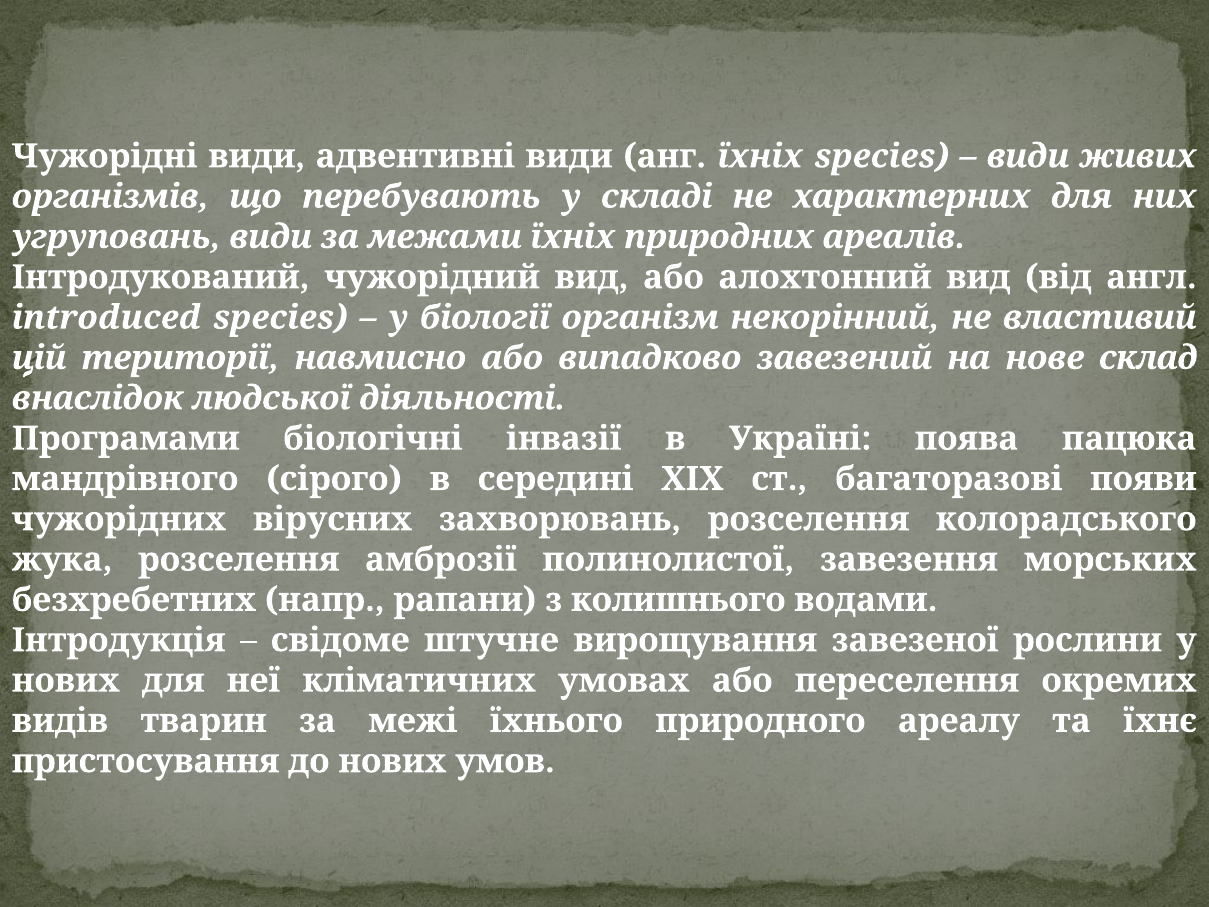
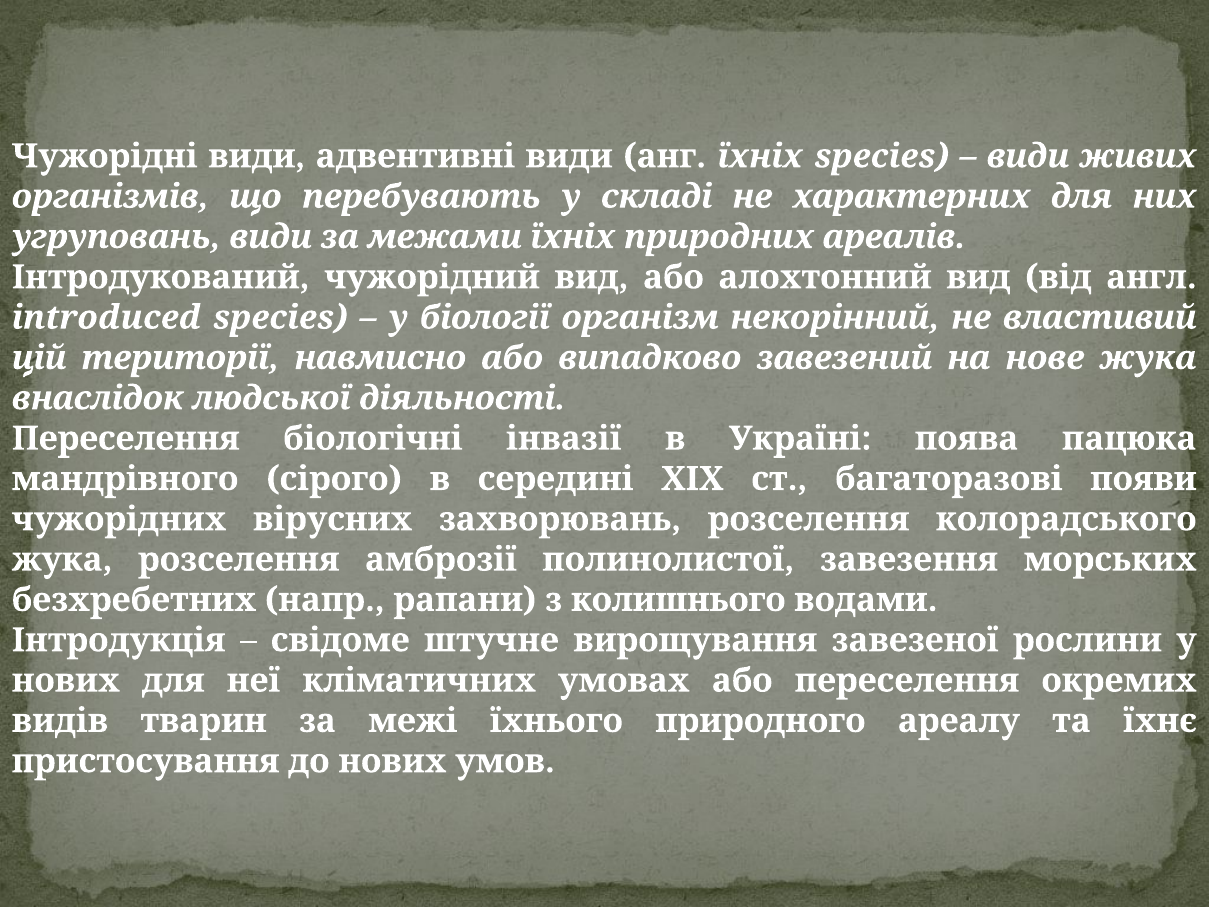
нове склад: склад -> жука
Програмами at (126, 438): Програмами -> Переселення
